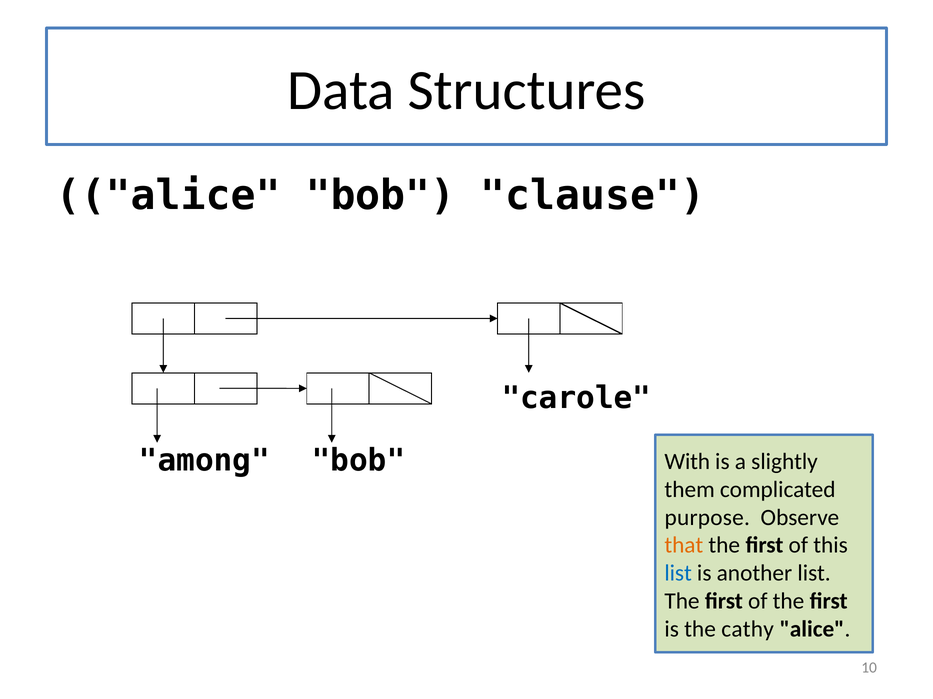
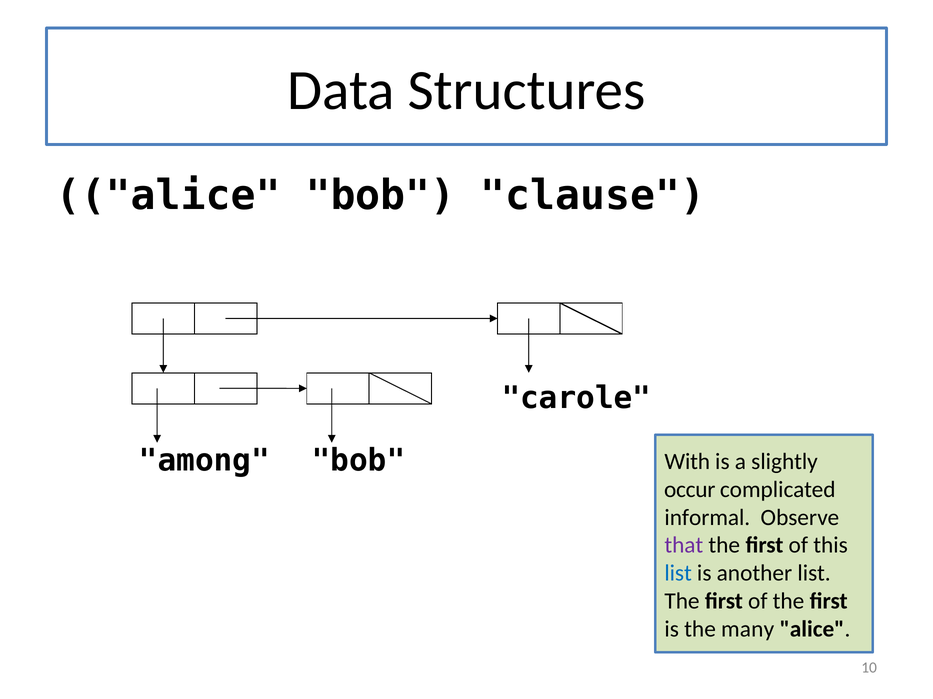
them: them -> occur
purpose: purpose -> informal
that colour: orange -> purple
cathy: cathy -> many
